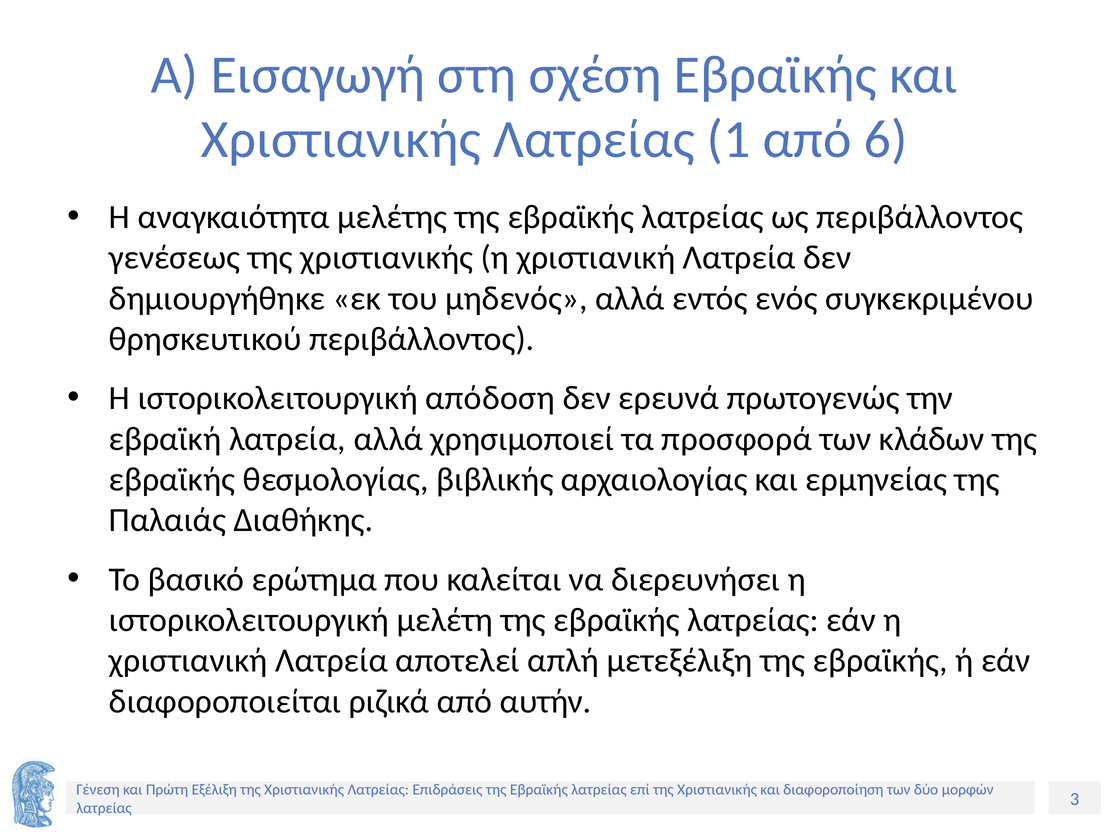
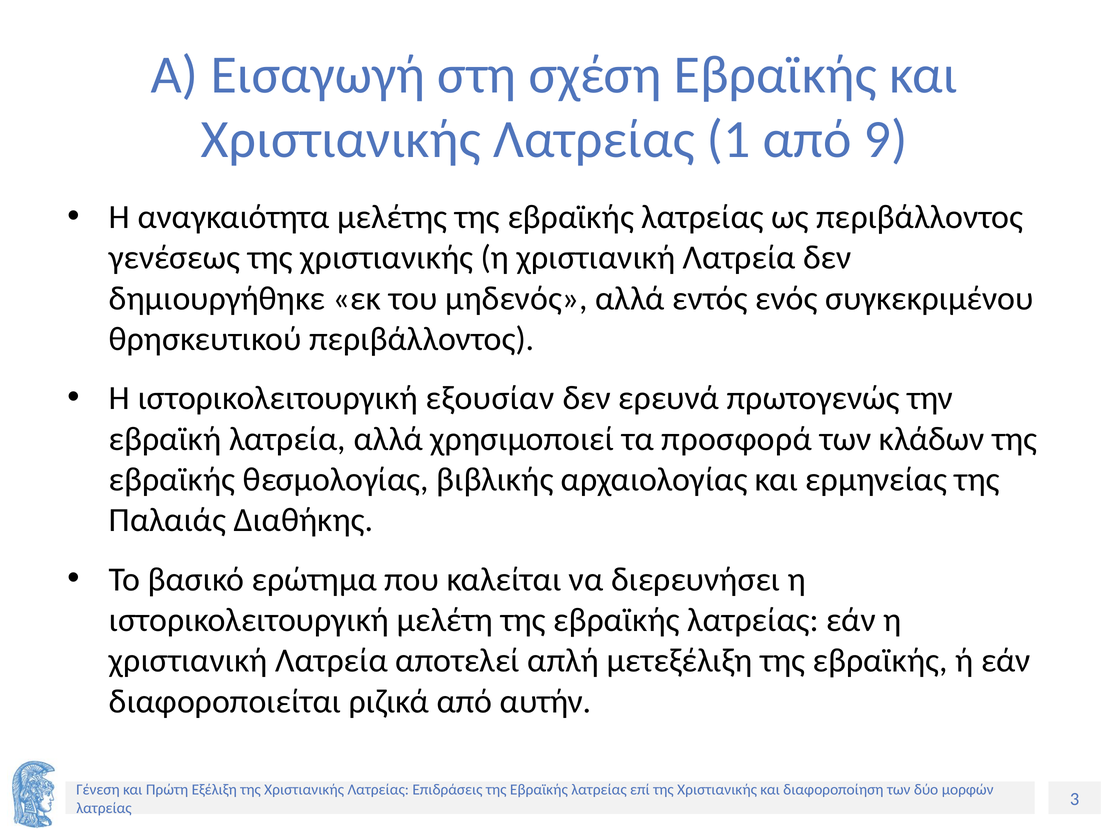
6: 6 -> 9
απόδοση: απόδοση -> εξουσίαν
